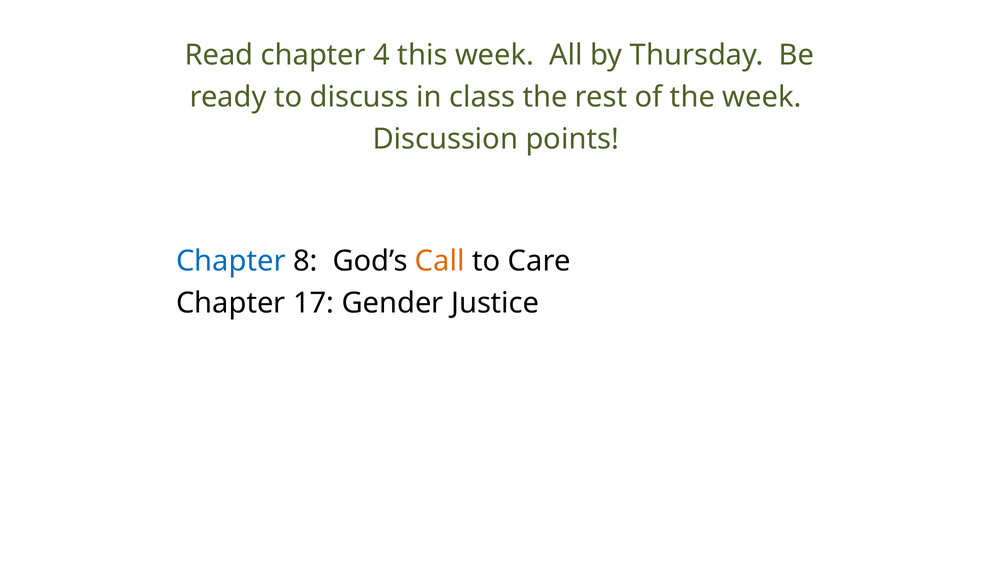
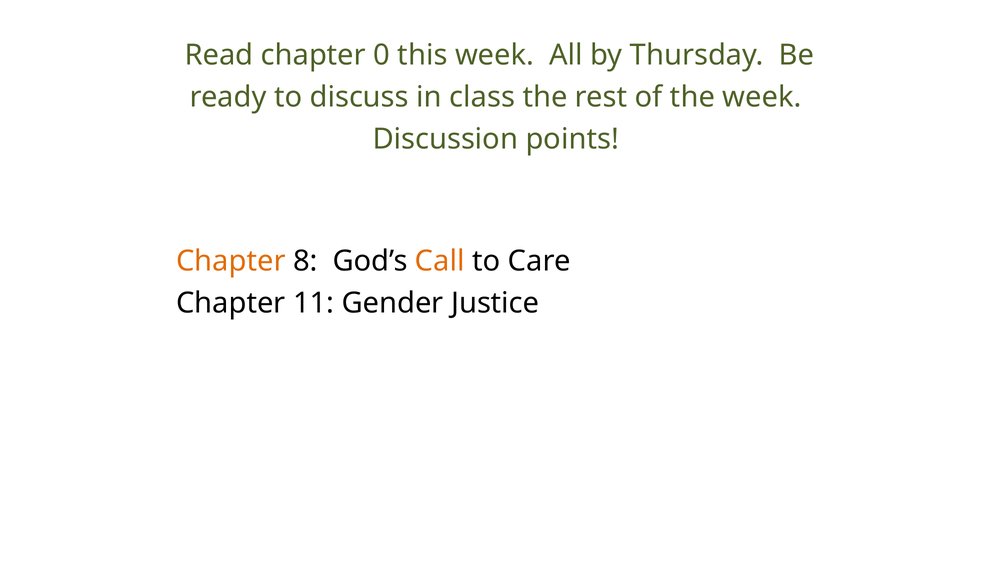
4: 4 -> 0
Chapter at (231, 261) colour: blue -> orange
17: 17 -> 11
